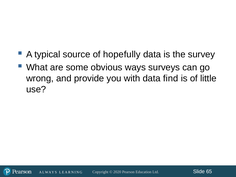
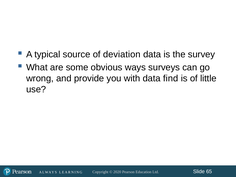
hopefully: hopefully -> deviation
